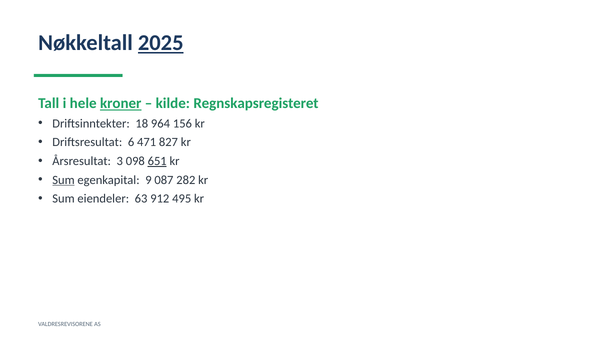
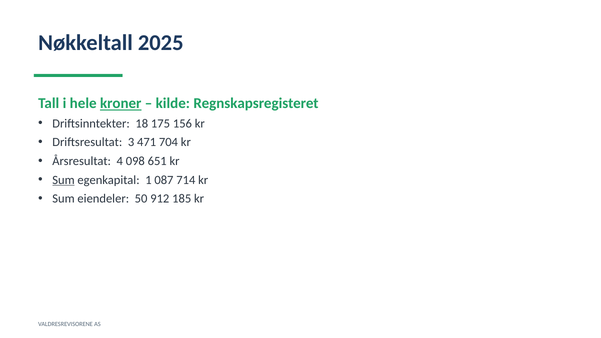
2025 underline: present -> none
964: 964 -> 175
6: 6 -> 3
827: 827 -> 704
3: 3 -> 4
651 underline: present -> none
9: 9 -> 1
282: 282 -> 714
63: 63 -> 50
495: 495 -> 185
